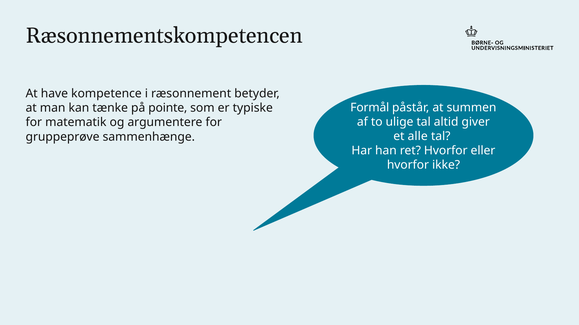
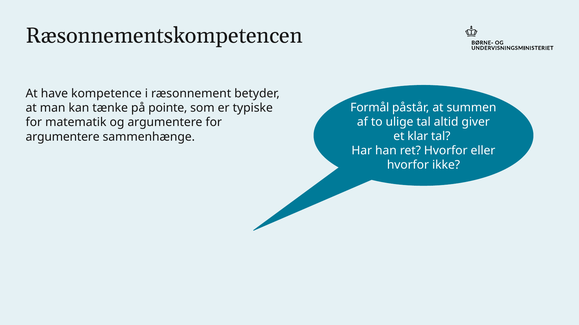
alle: alle -> klar
gruppeprøve at (63, 137): gruppeprøve -> argumentere
